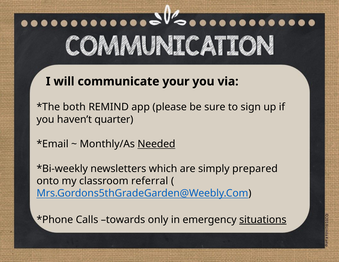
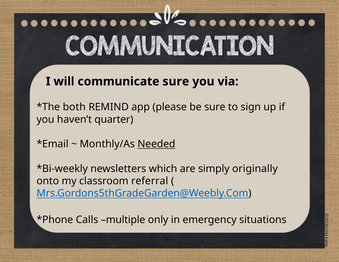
communicate your: your -> sure
prepared: prepared -> originally
towards: towards -> multiple
situations underline: present -> none
